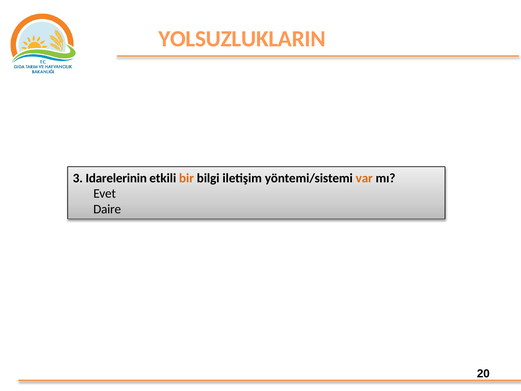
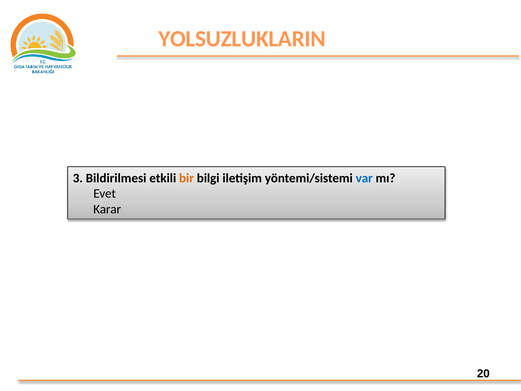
Idarelerinin: Idarelerinin -> Bildirilmesi
var colour: orange -> blue
Daire: Daire -> Karar
